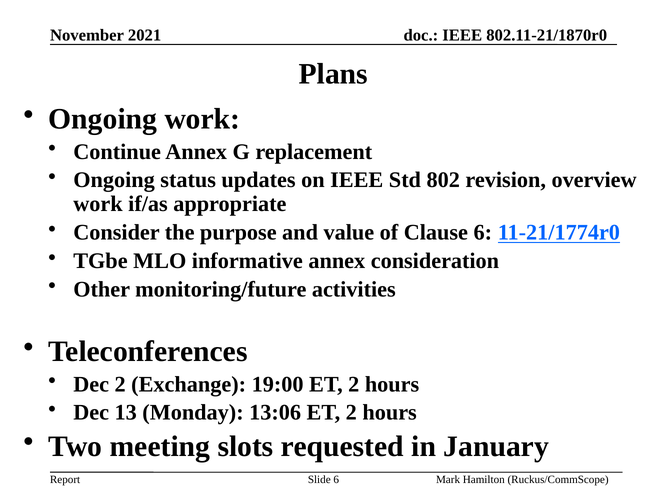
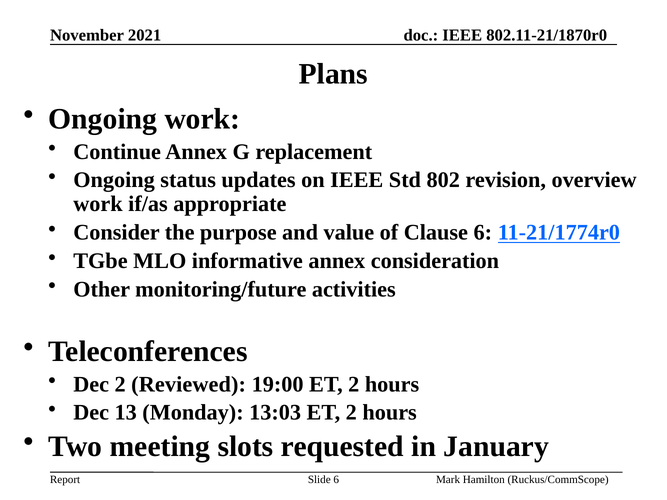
Exchange: Exchange -> Reviewed
13:06: 13:06 -> 13:03
